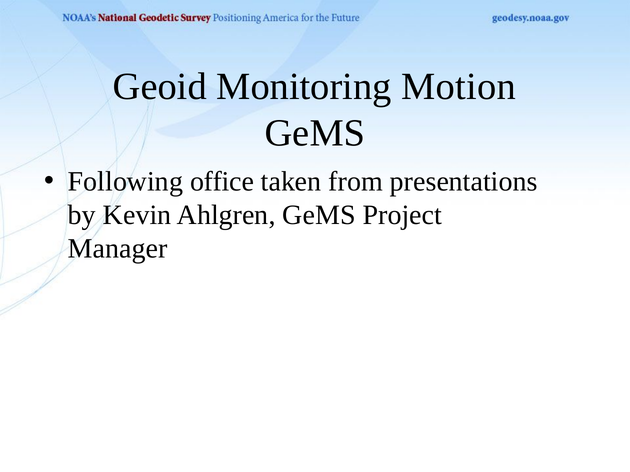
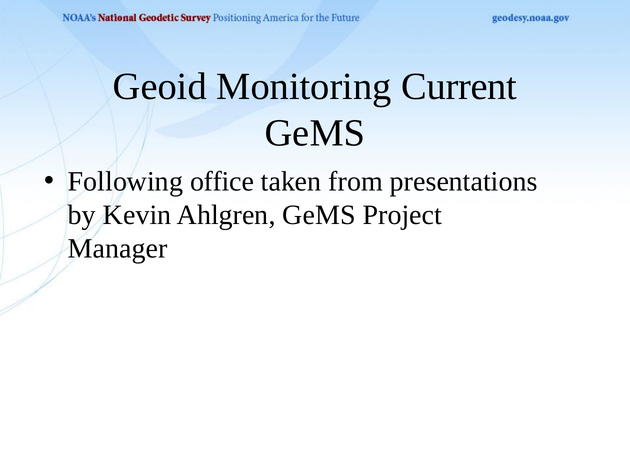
Motion: Motion -> Current
